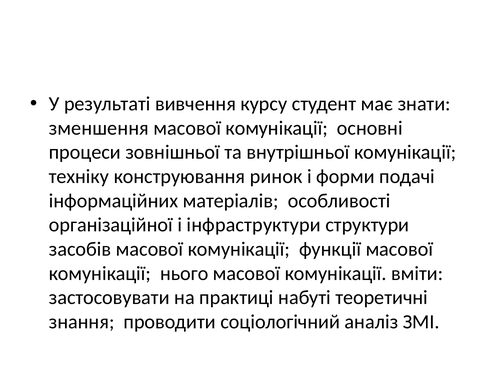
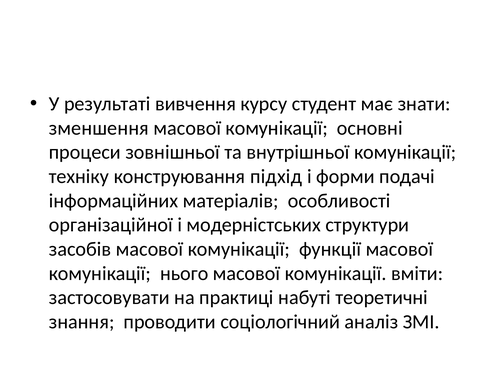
ринок: ринок -> підхід
інфраструктури: інфраструктури -> модерністських
